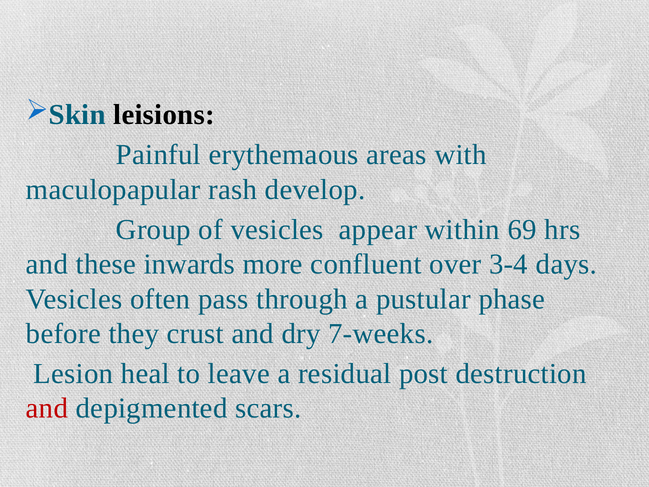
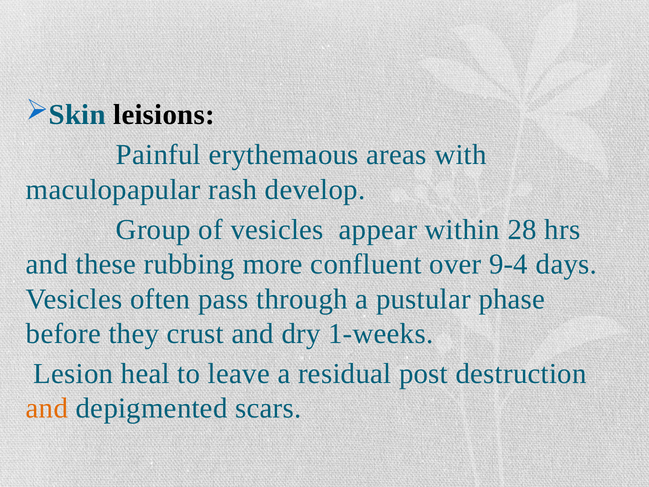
69: 69 -> 28
inwards: inwards -> rubbing
3-4: 3-4 -> 9-4
7-weeks: 7-weeks -> 1-weeks
and at (47, 408) colour: red -> orange
